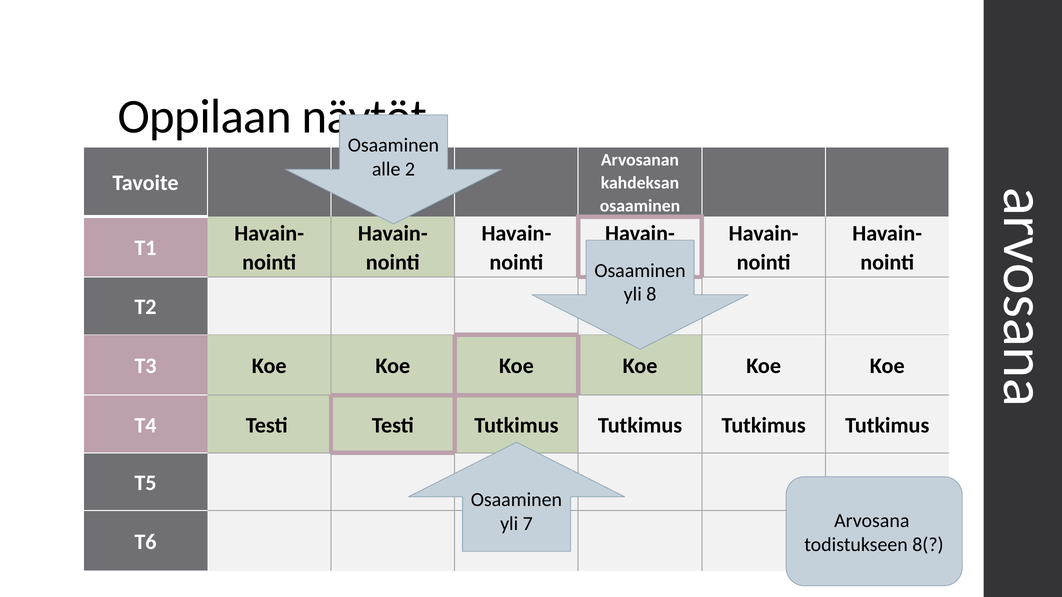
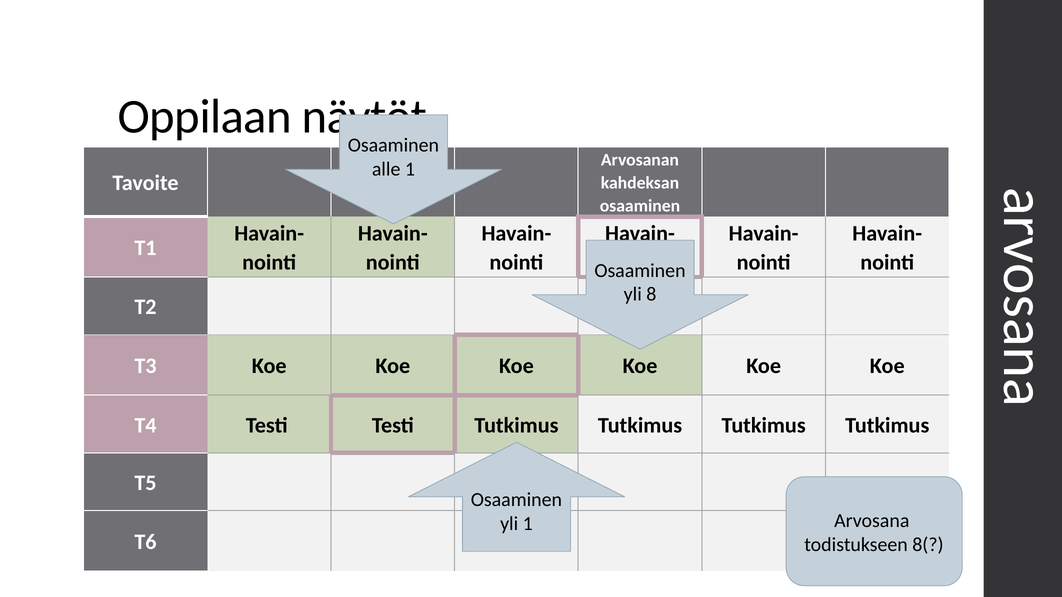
alle 2: 2 -> 1
yli 7: 7 -> 1
